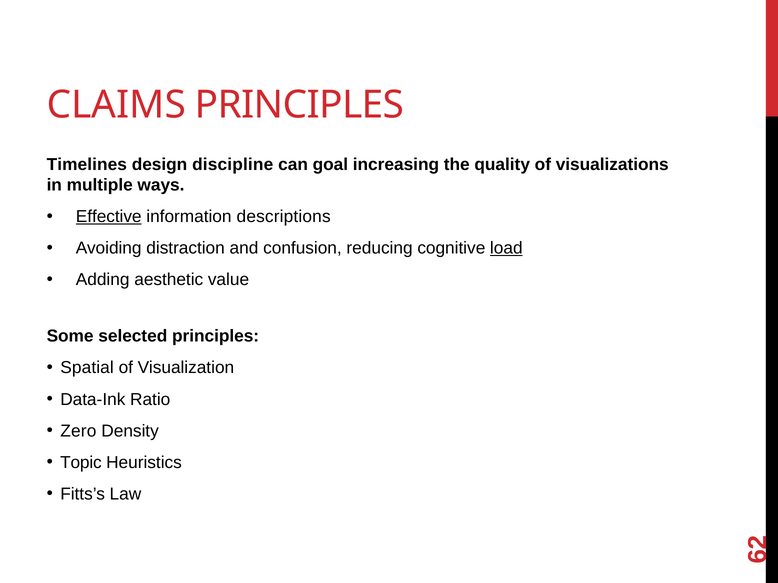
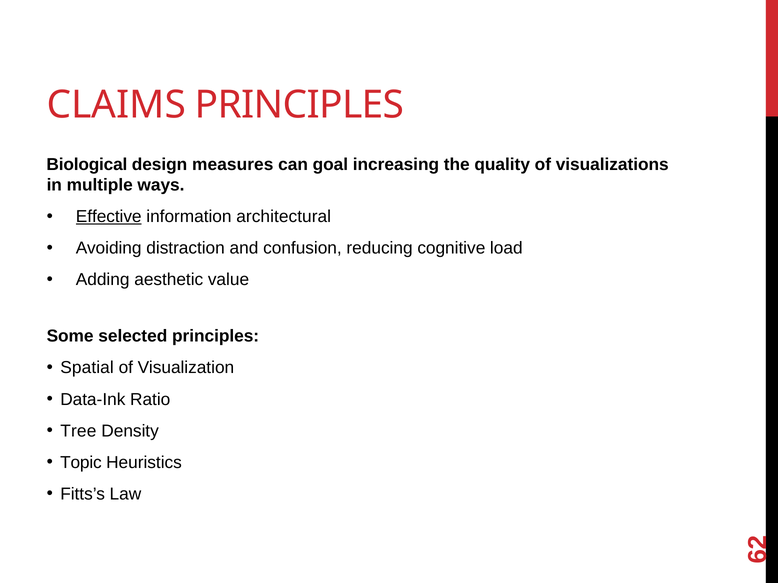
Timelines: Timelines -> Biological
discipline: discipline -> measures
descriptions: descriptions -> architectural
load underline: present -> none
Zero: Zero -> Tree
